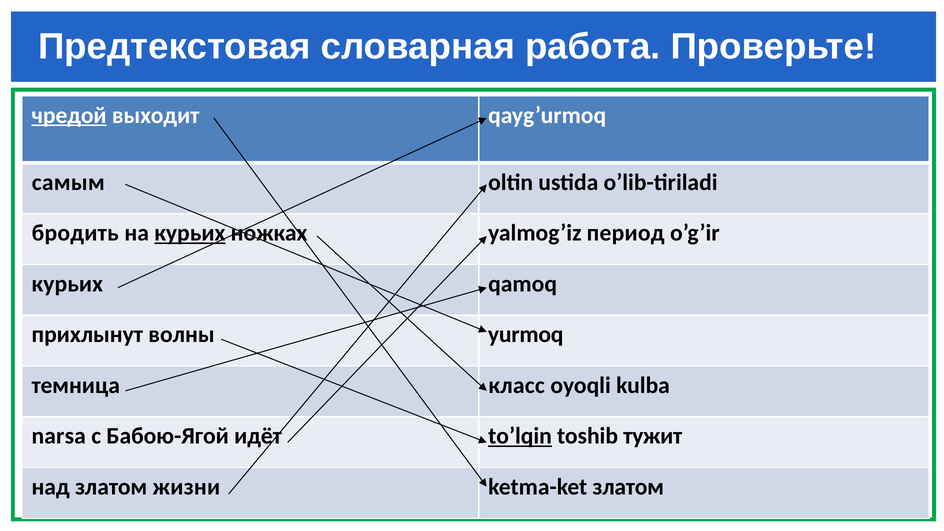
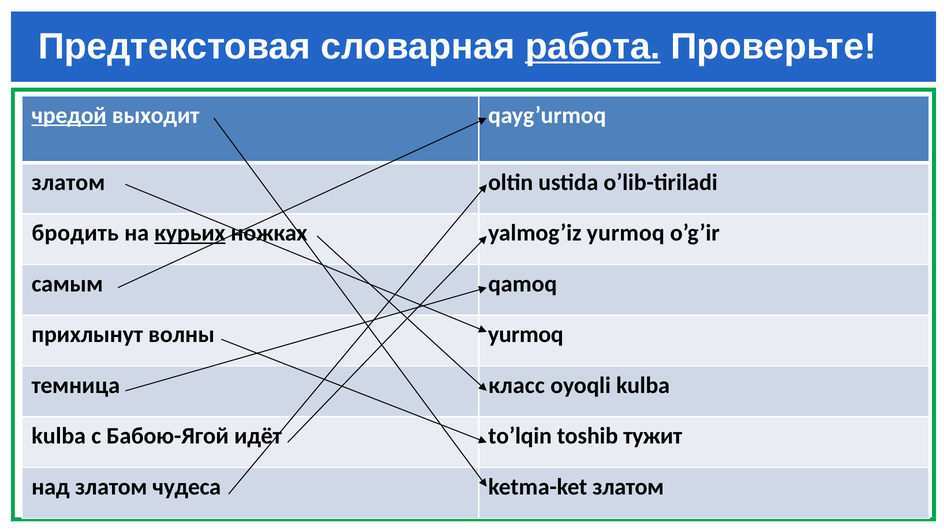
работа underline: none -> present
самым at (68, 182): самым -> златом
yalmog’iz период: период -> yurmoq
курьих at (67, 284): курьих -> самым
narsa at (59, 436): narsa -> kulba
to’lqin underline: present -> none
златом жизни: жизни -> чудеса
